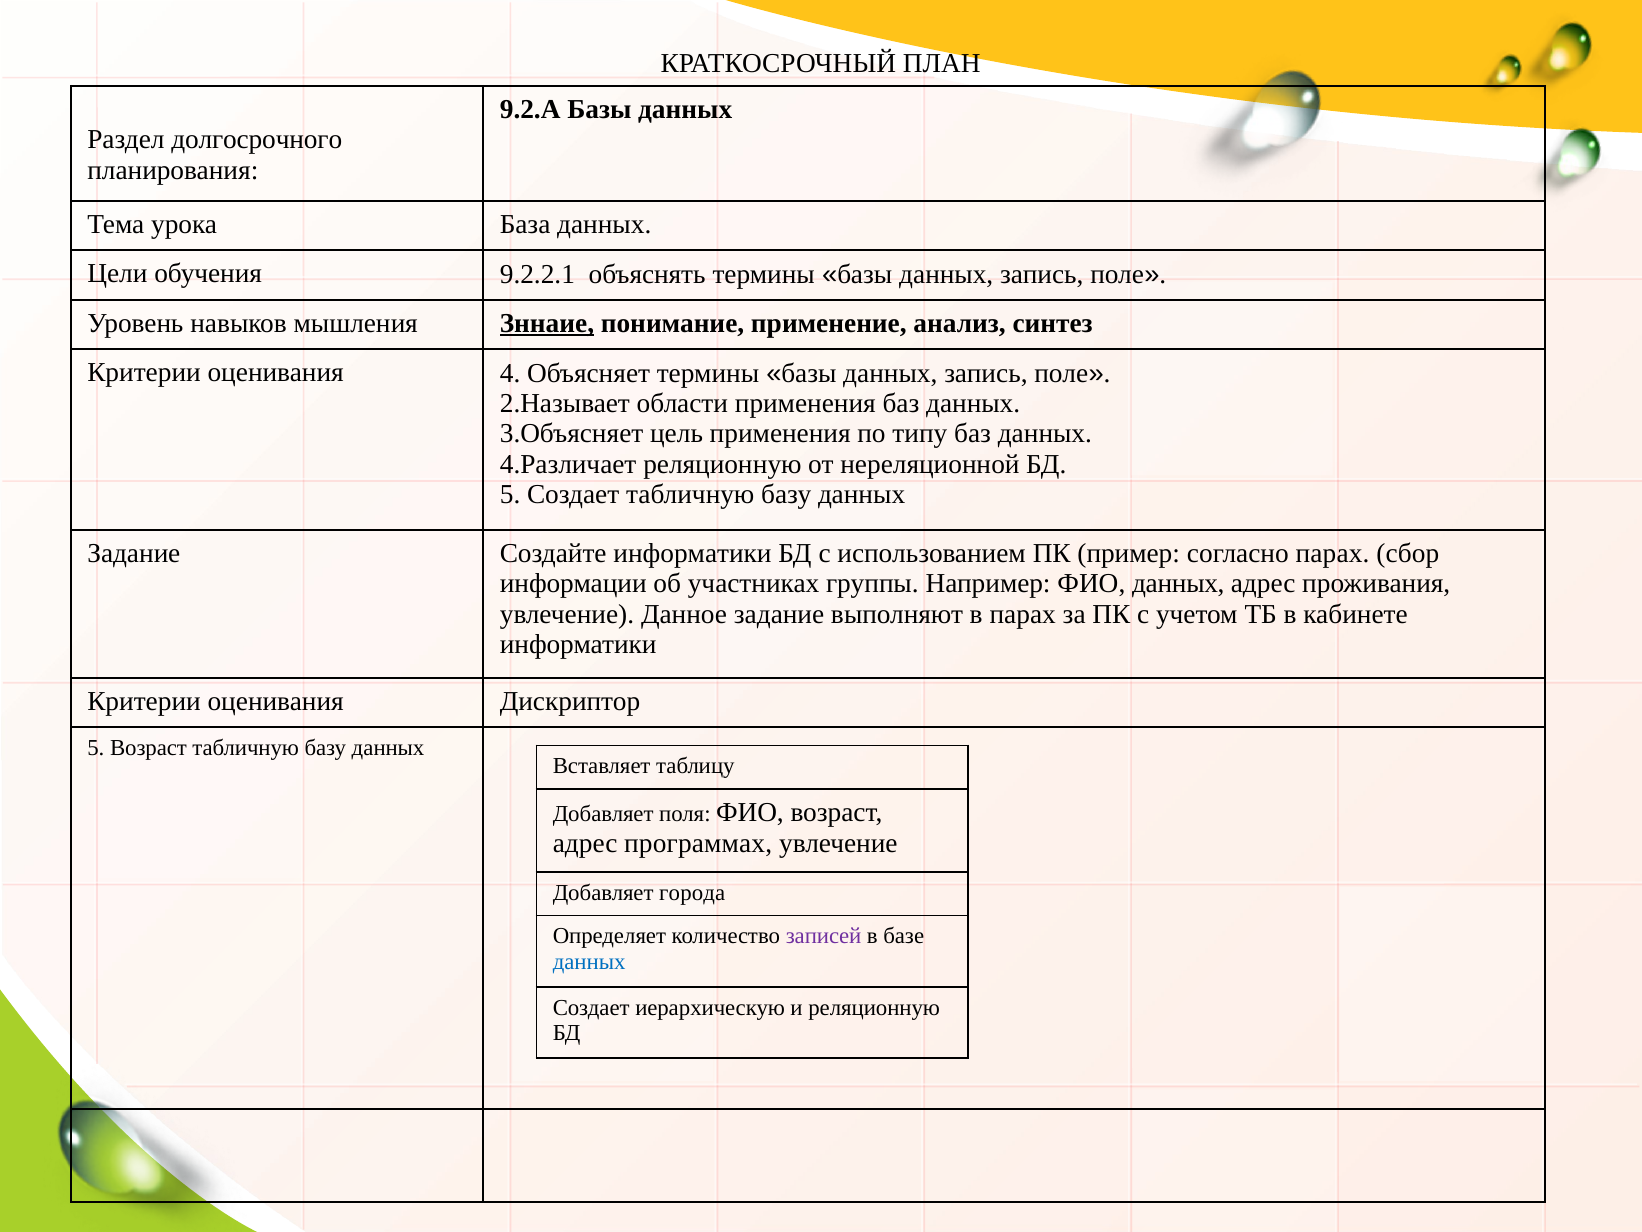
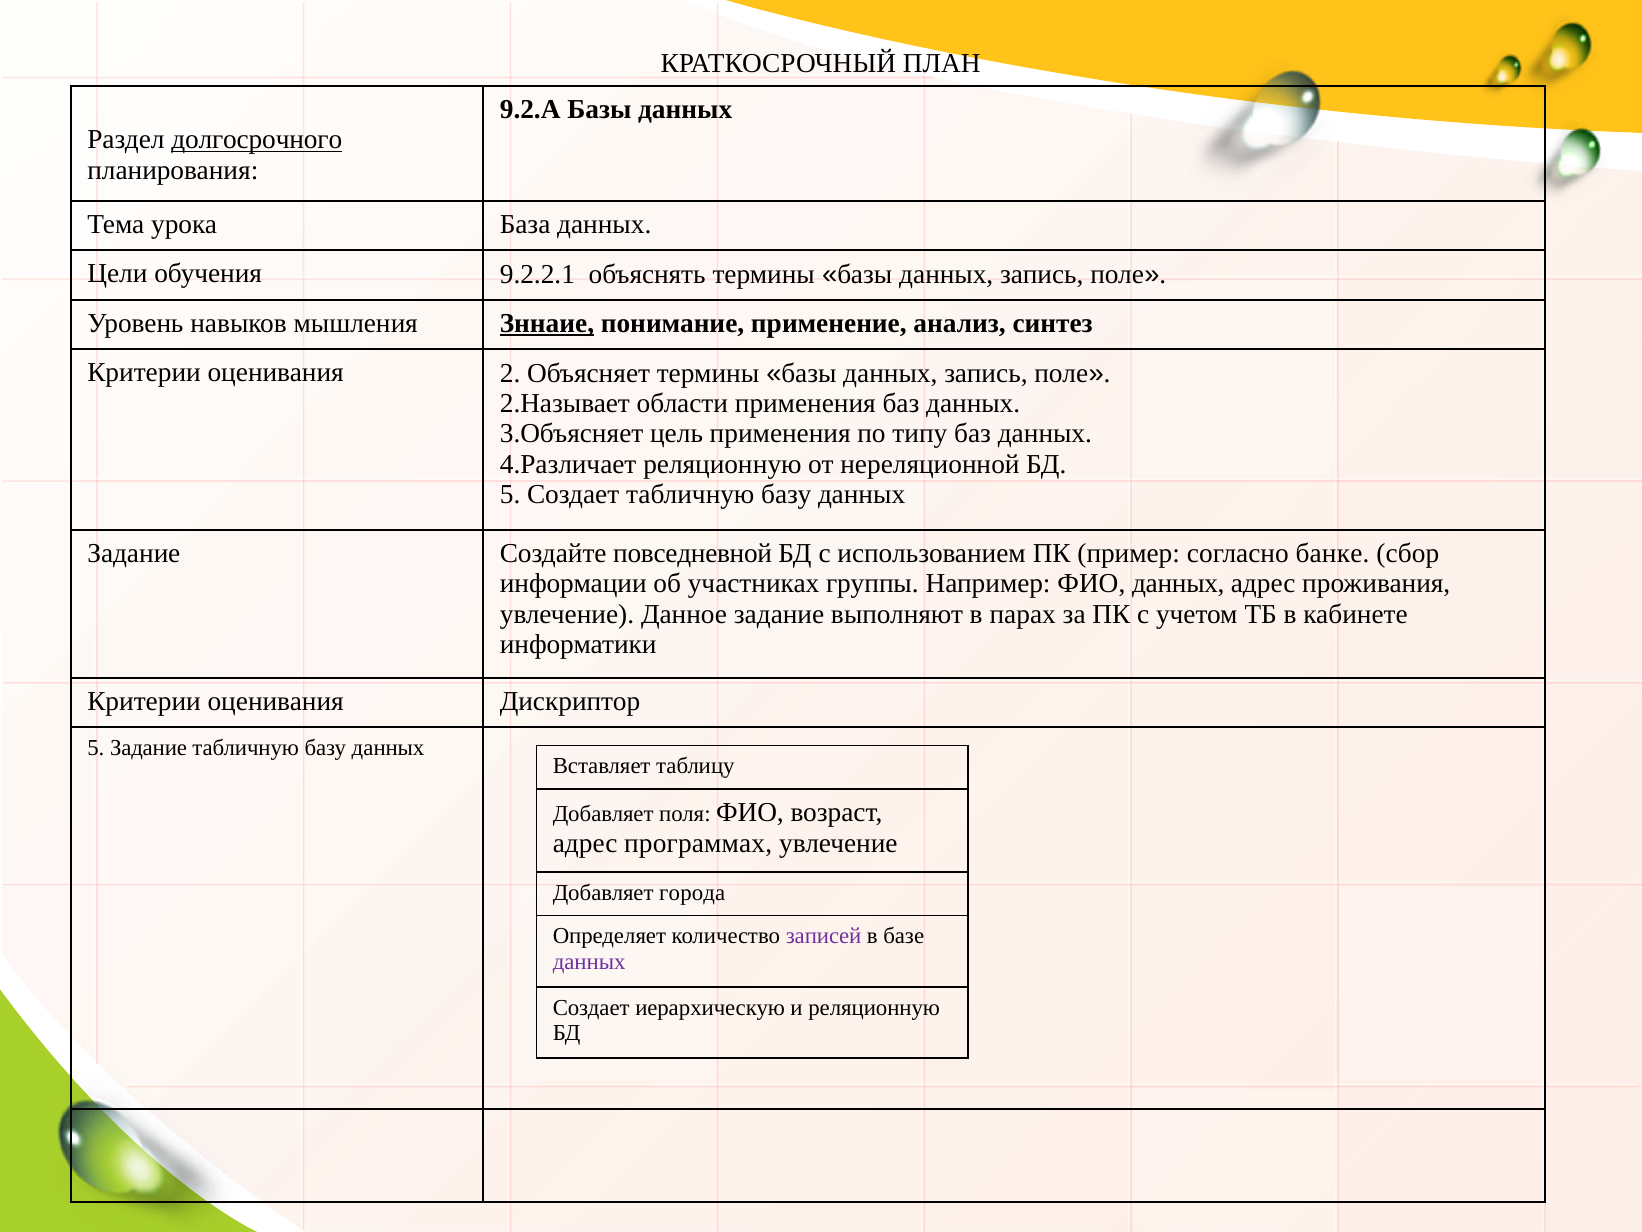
долгосрочного underline: none -> present
4: 4 -> 2
Создайте информатики: информатики -> повседневной
согласно парах: парах -> банке
5 Возраст: Возраст -> Задание
данных at (589, 961) colour: blue -> purple
